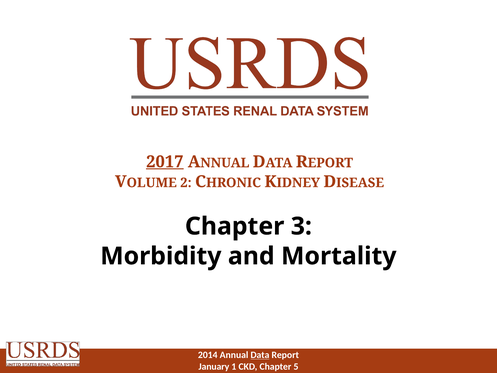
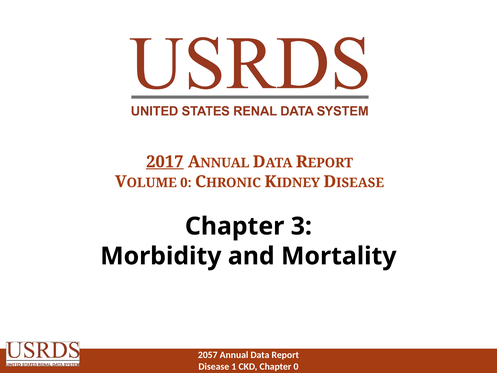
2 at (186, 183): 2 -> 0
2014: 2014 -> 2057
Data underline: present -> none
January: January -> Disease
Chapter 5: 5 -> 0
